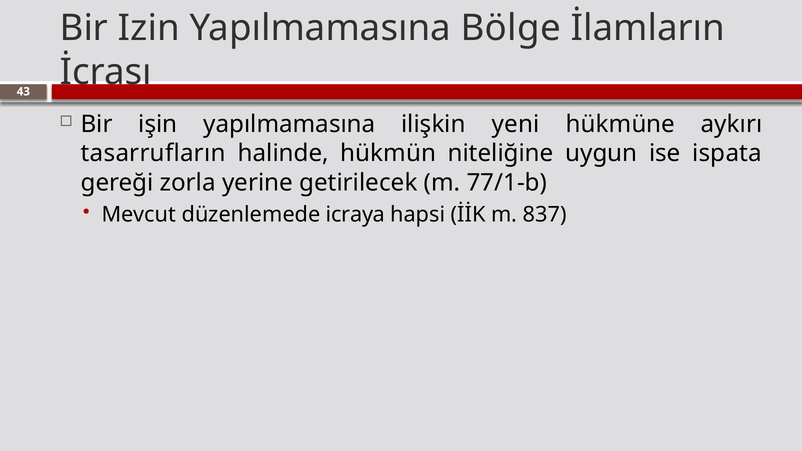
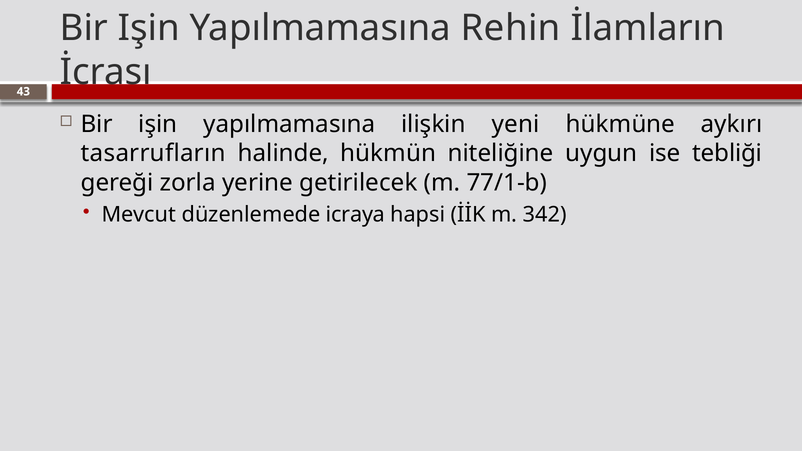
Izin at (149, 28): Izin -> Işin
Bölge: Bölge -> Rehin
ispata: ispata -> tebliği
837: 837 -> 342
